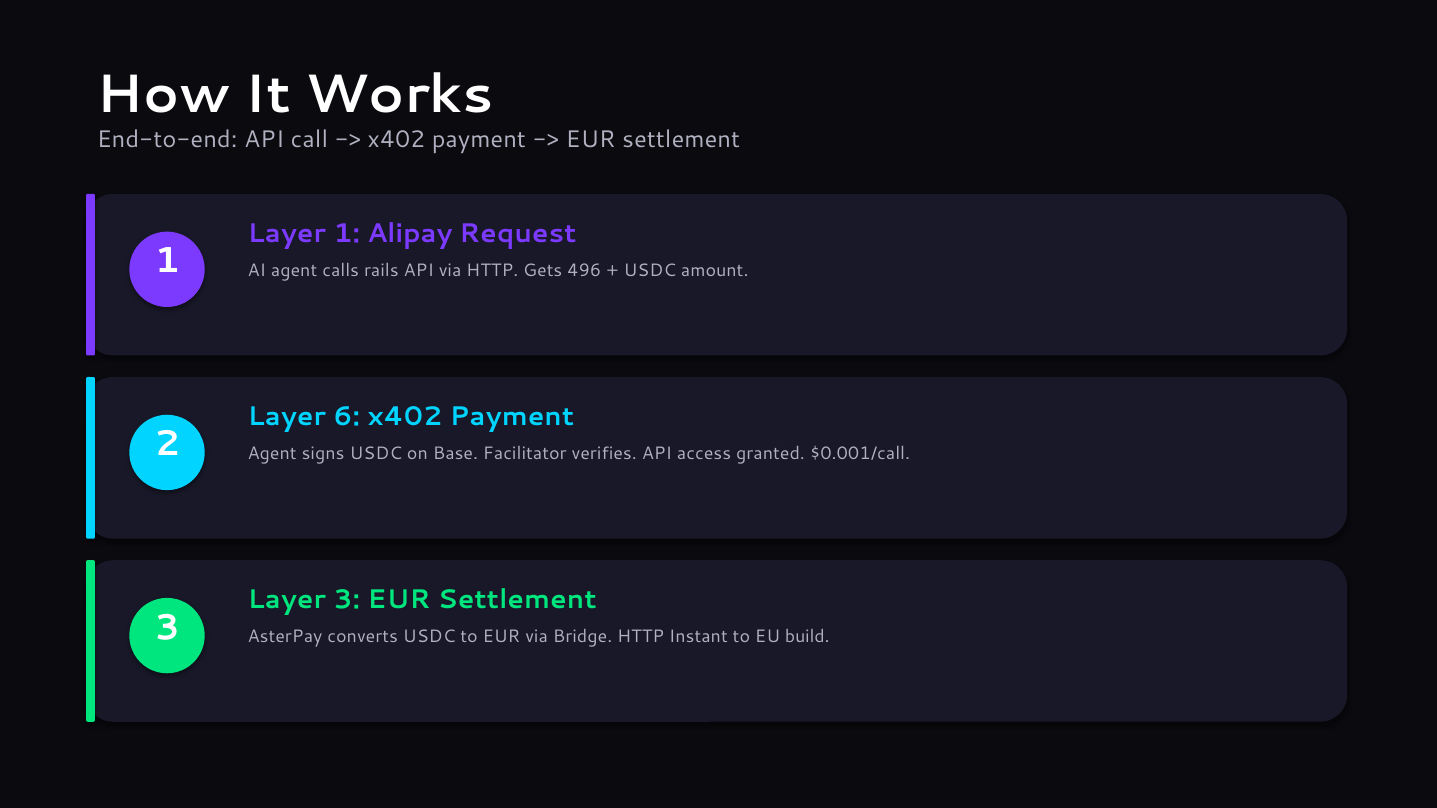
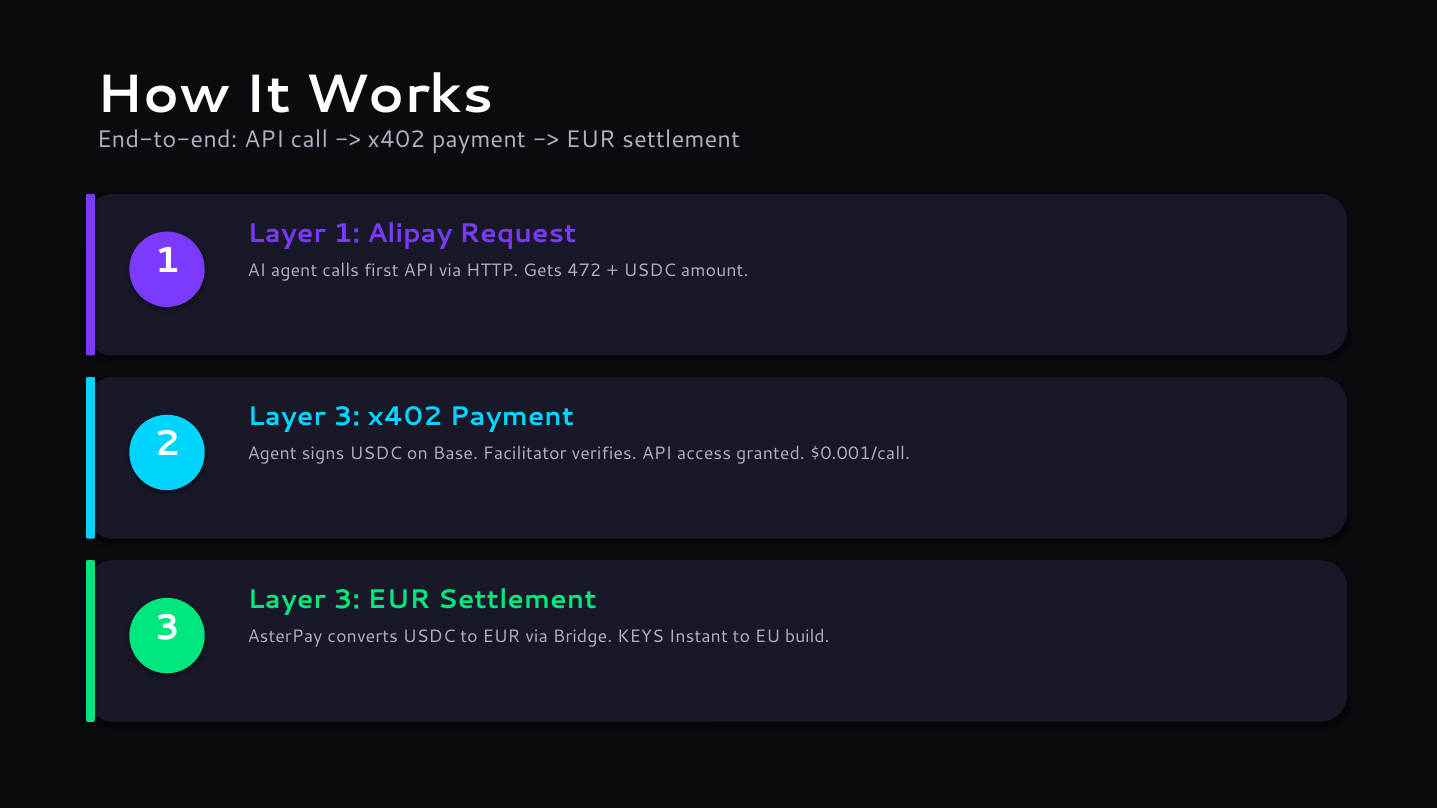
rails: rails -> first
496: 496 -> 472
6 at (347, 417): 6 -> 3
Bridge HTTP: HTTP -> KEYS
